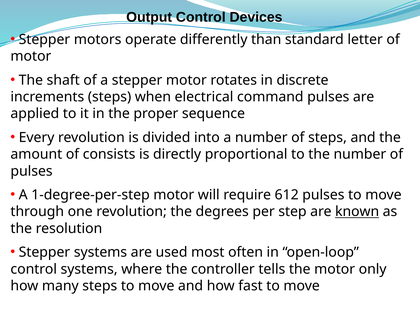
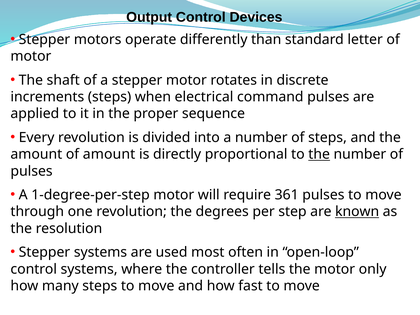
of consists: consists -> amount
the at (319, 154) underline: none -> present
612: 612 -> 361
